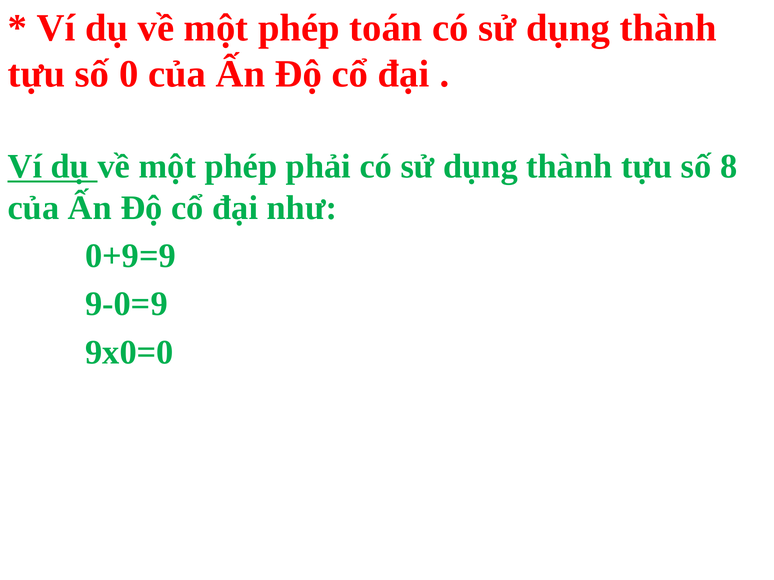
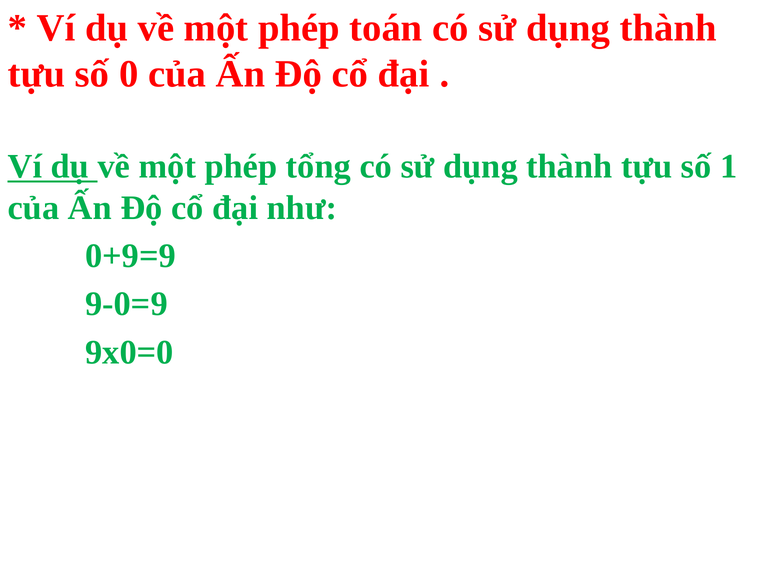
phải: phải -> tổng
8: 8 -> 1
